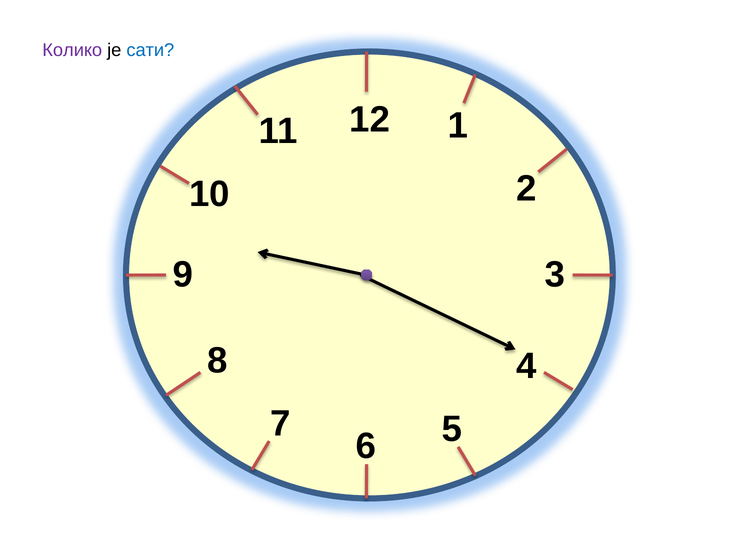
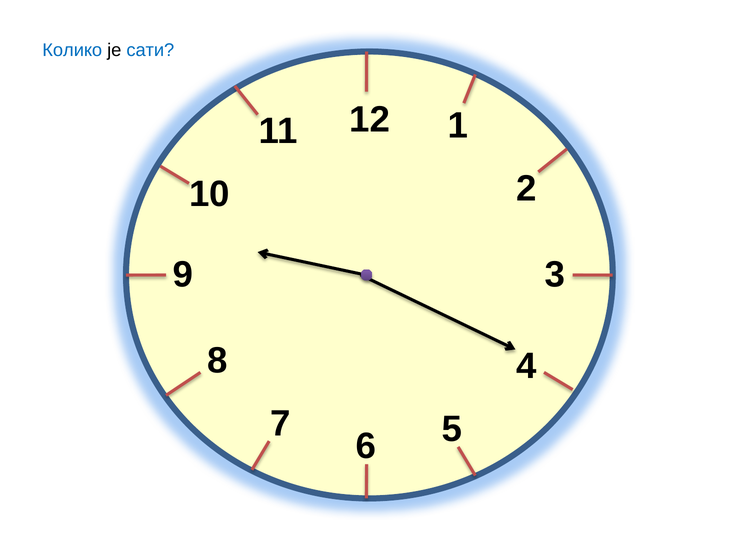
Колико colour: purple -> blue
